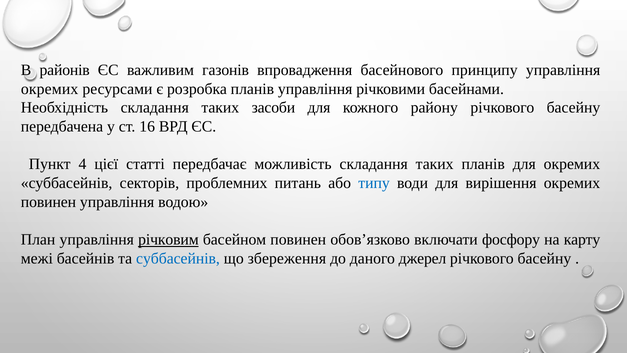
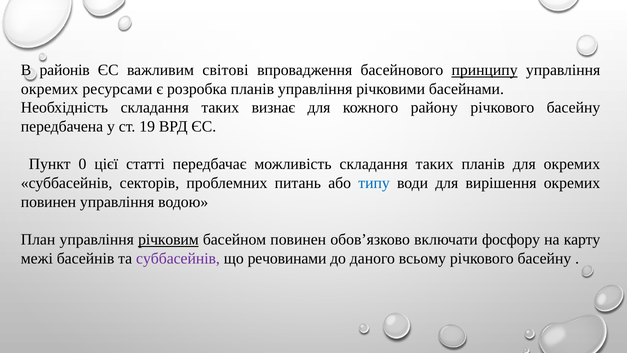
газонів: газонів -> світові
принципу underline: none -> present
засоби: засоби -> визнає
16: 16 -> 19
4: 4 -> 0
суббасейнів at (178, 258) colour: blue -> purple
збереження: збереження -> речовинами
джерел: джерел -> всьому
